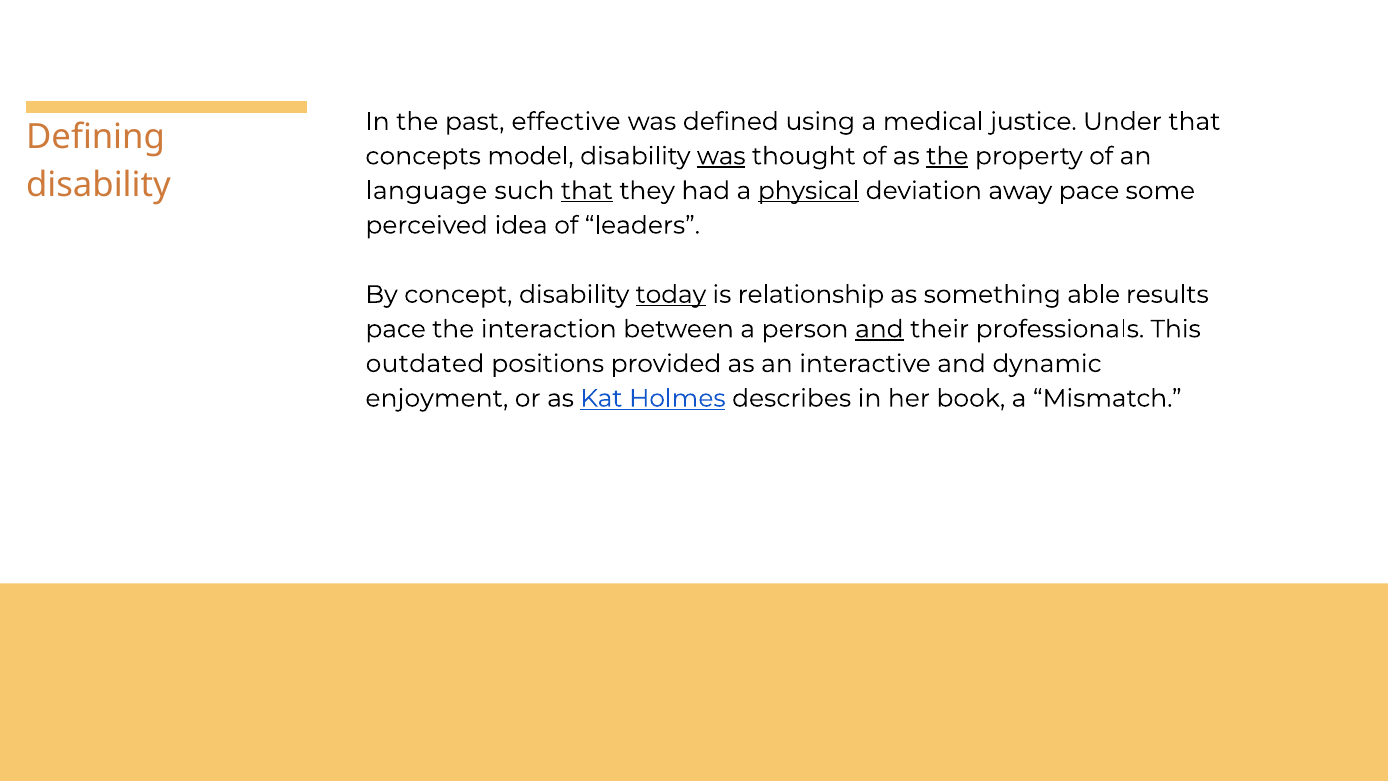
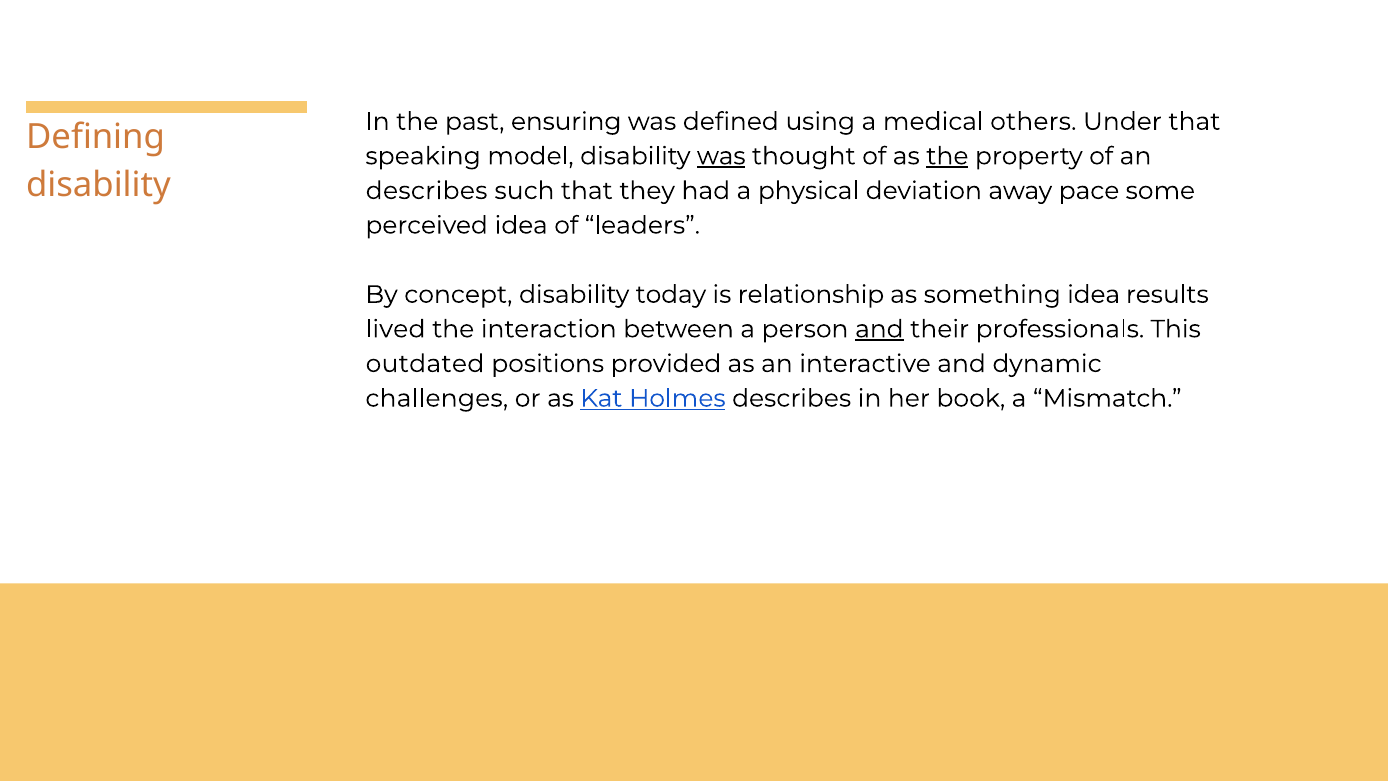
effective: effective -> ensuring
justice: justice -> others
concepts: concepts -> speaking
language at (427, 191): language -> describes
that at (587, 191) underline: present -> none
physical underline: present -> none
today underline: present -> none
something able: able -> idea
pace at (396, 329): pace -> lived
enjoyment: enjoyment -> challenges
